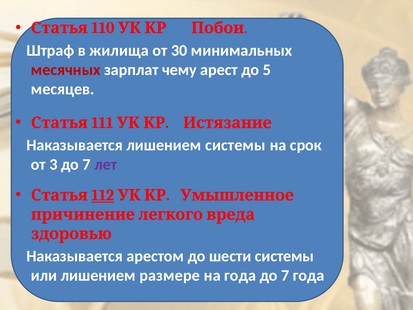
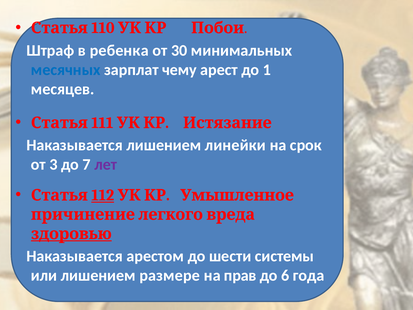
жилища: жилища -> ребенка
месячных colour: red -> blue
5: 5 -> 1
лишением системы: системы -> линейки
здоровью underline: none -> present
на года: года -> прав
7 at (285, 275): 7 -> 6
